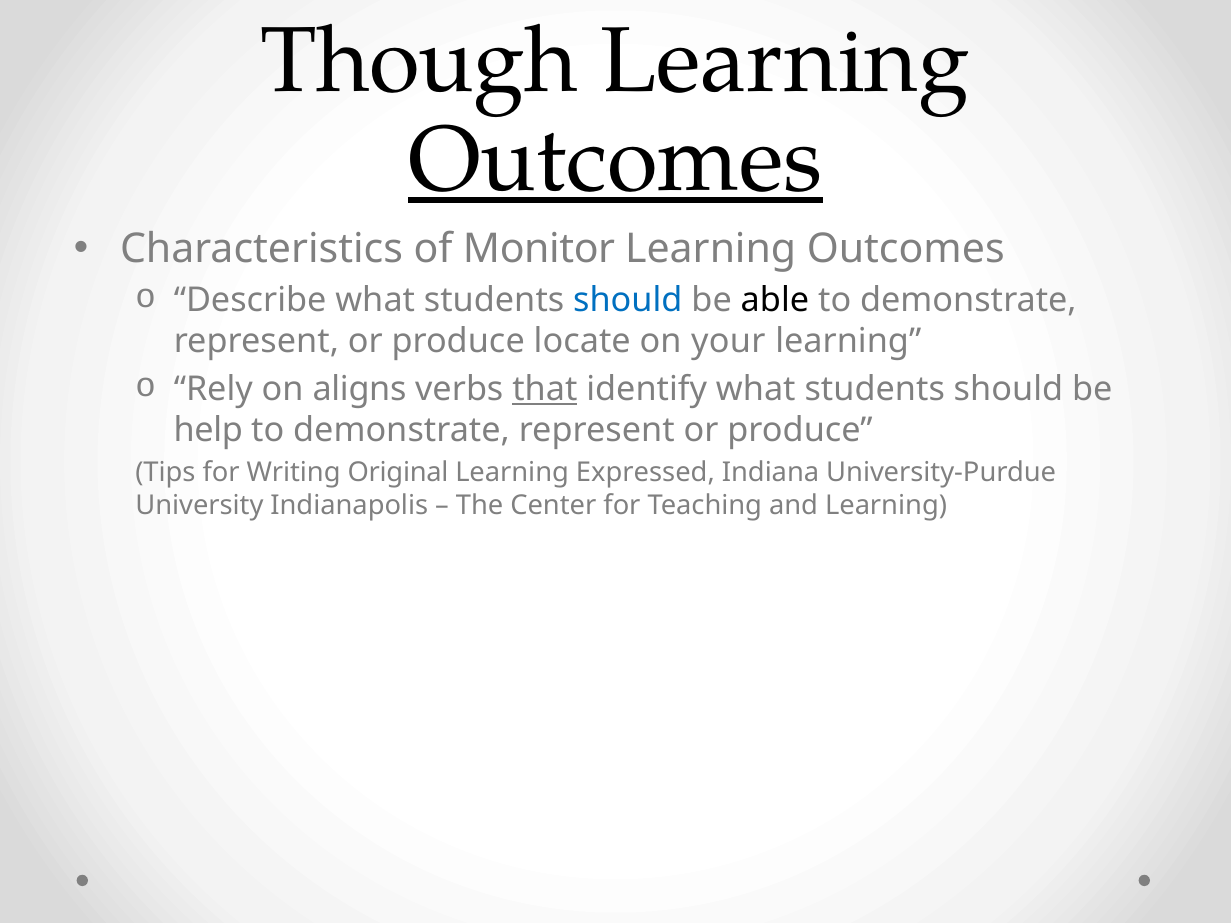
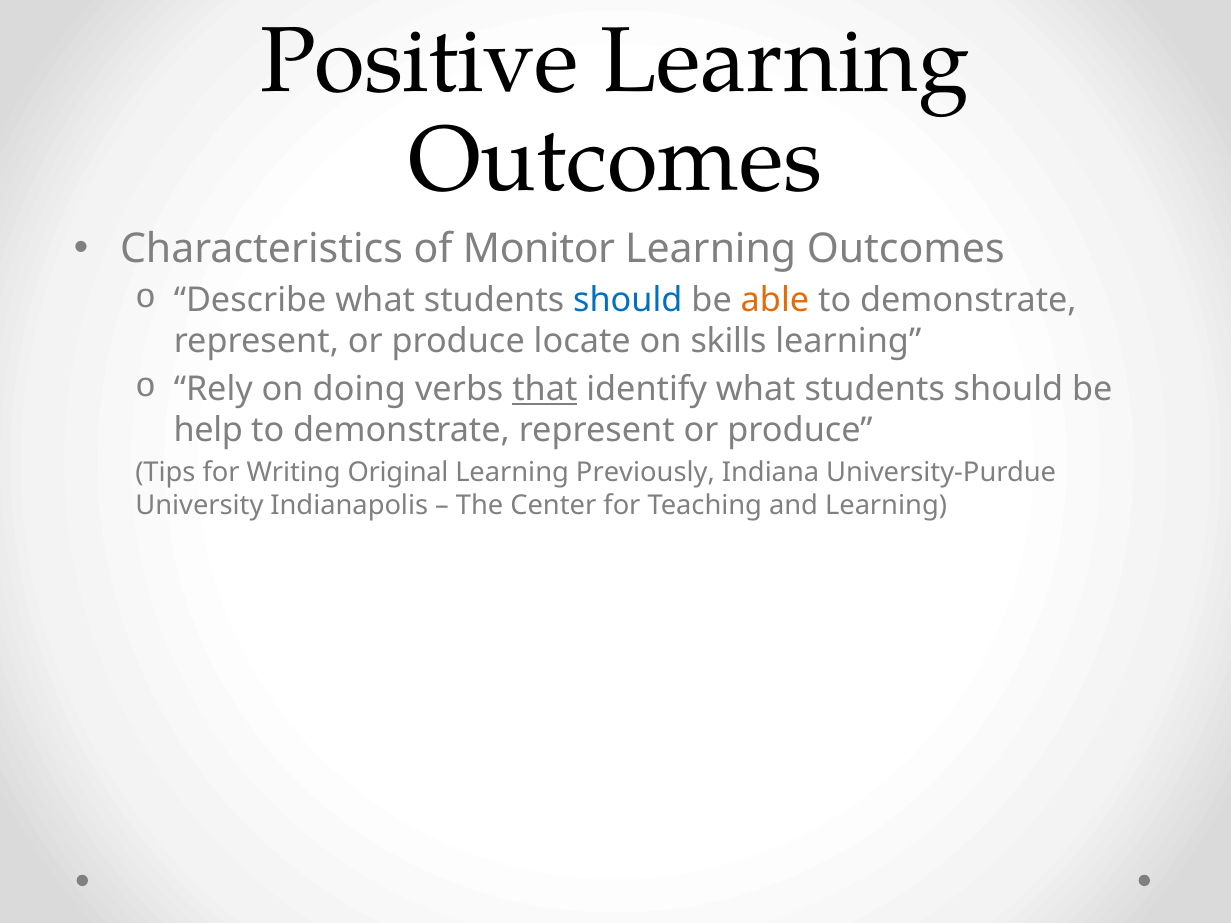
Though: Though -> Positive
Outcomes at (615, 160) underline: present -> none
able colour: black -> orange
your: your -> skills
aligns: aligns -> doing
Expressed: Expressed -> Previously
